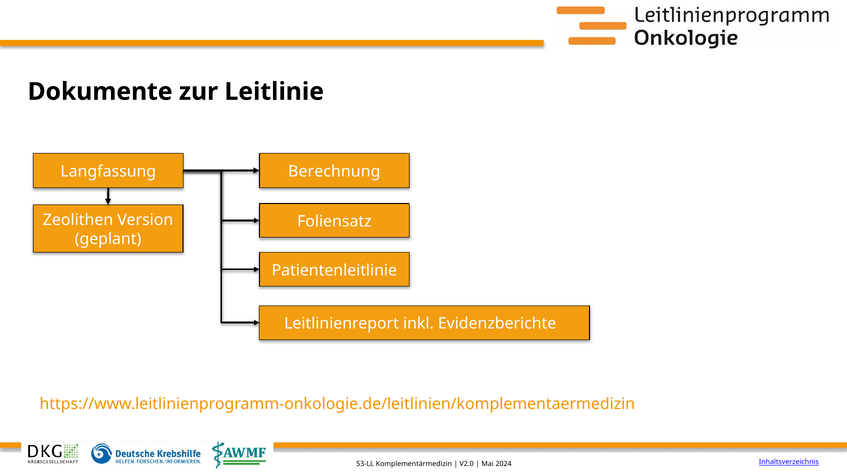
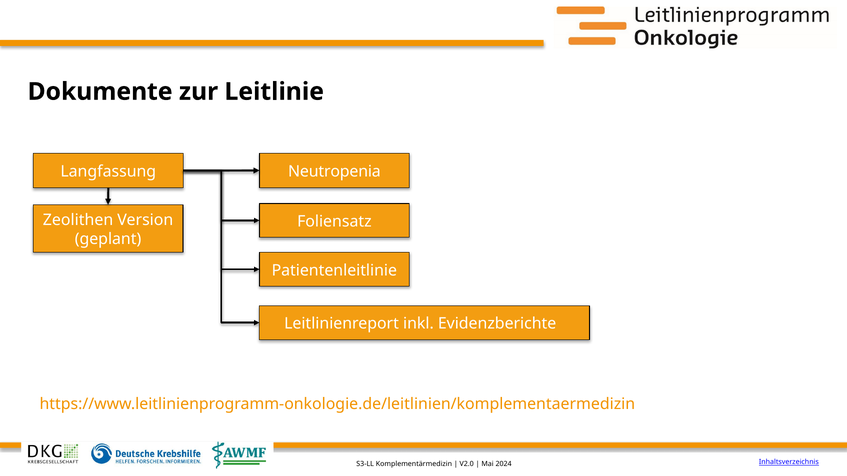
Berechnung: Berechnung -> Neutropenia
